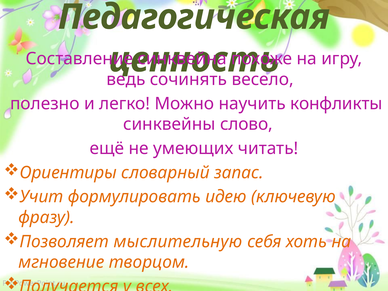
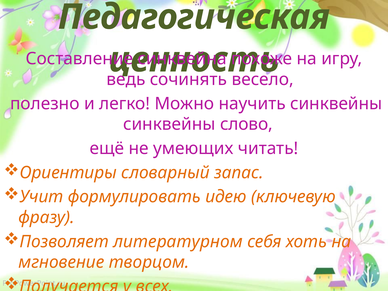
научить конфликты: конфликты -> синквейны
Позволяет мыслительную: мыслительную -> литературном
